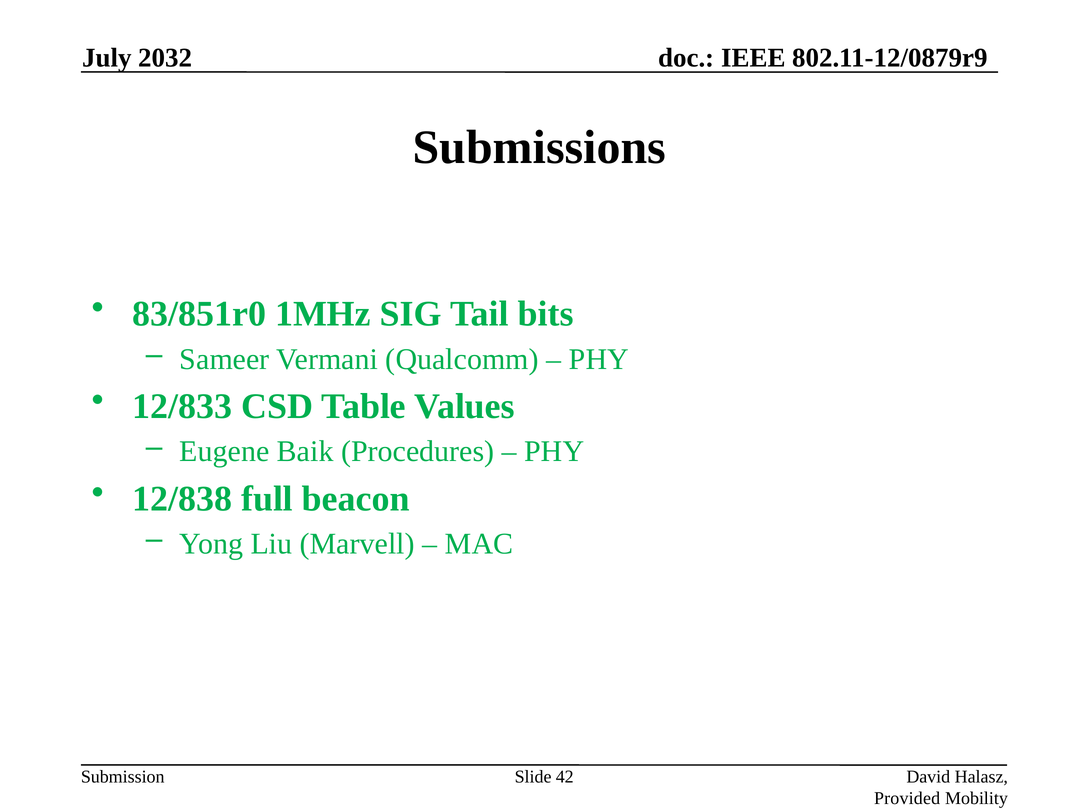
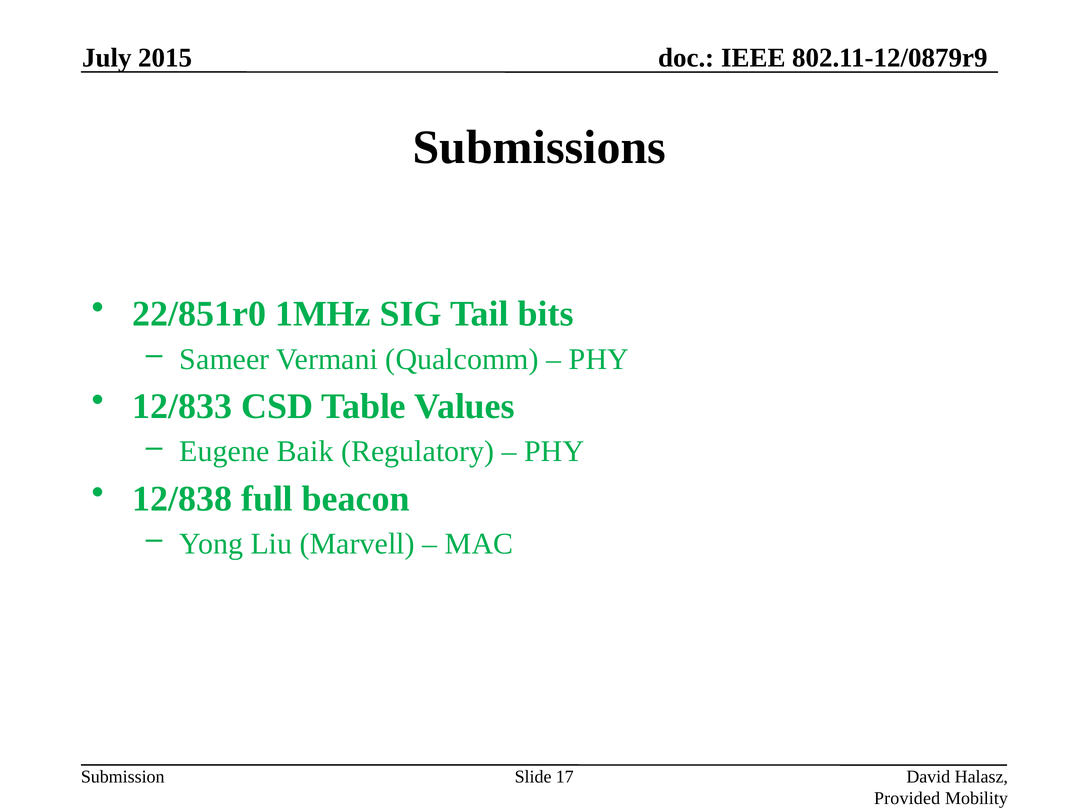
2032: 2032 -> 2015
83/851r0: 83/851r0 -> 22/851r0
Procedures: Procedures -> Regulatory
42: 42 -> 17
